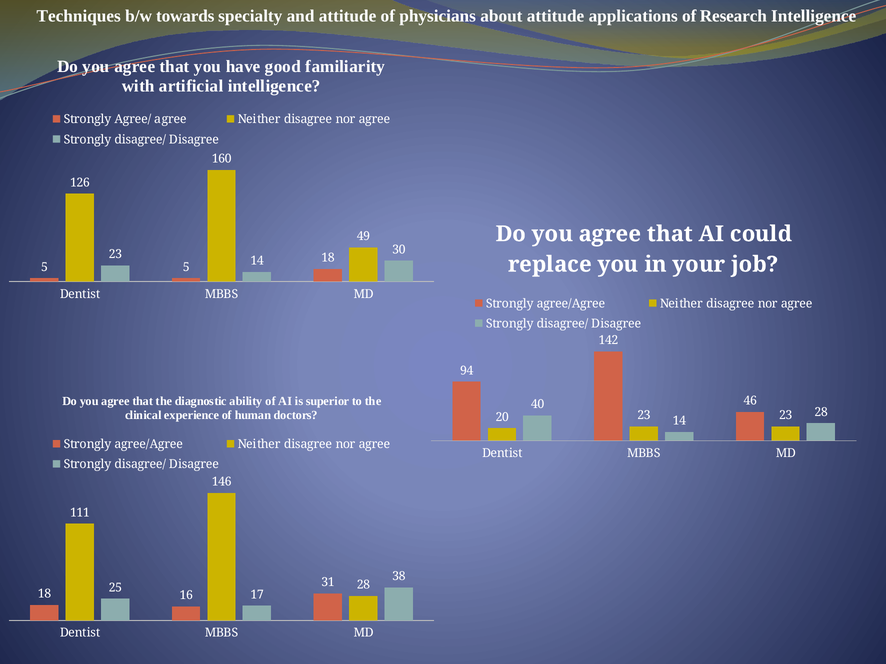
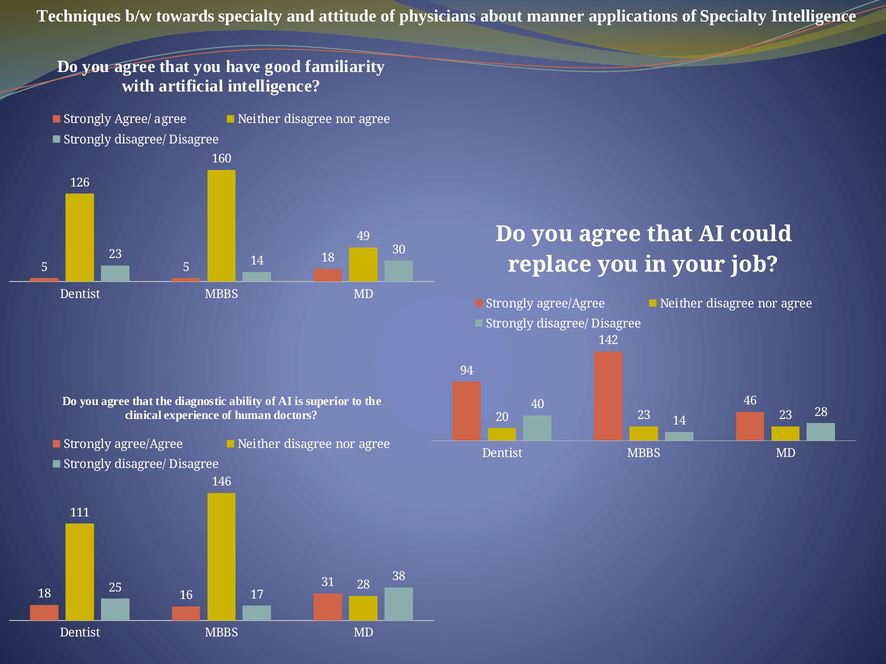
about attitude: attitude -> manner
of Research: Research -> Specialty
